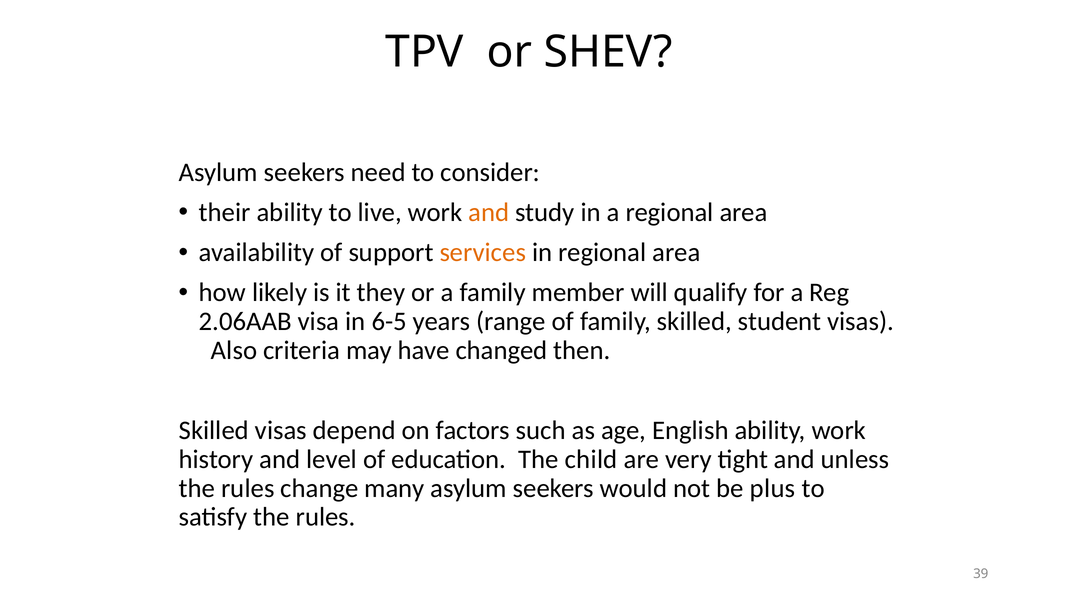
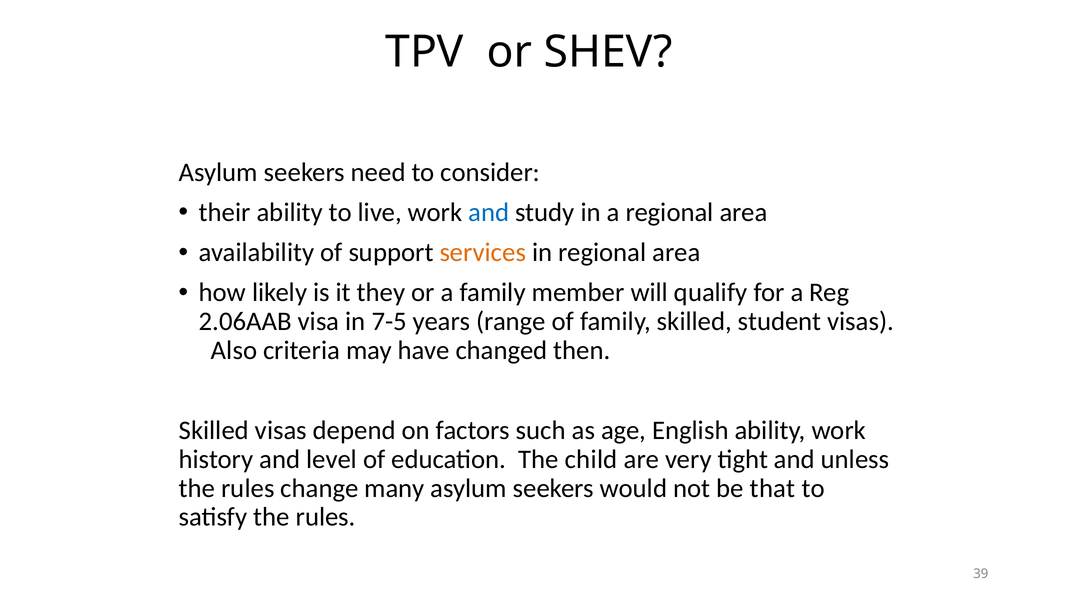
and at (489, 212) colour: orange -> blue
6-5: 6-5 -> 7-5
plus: plus -> that
